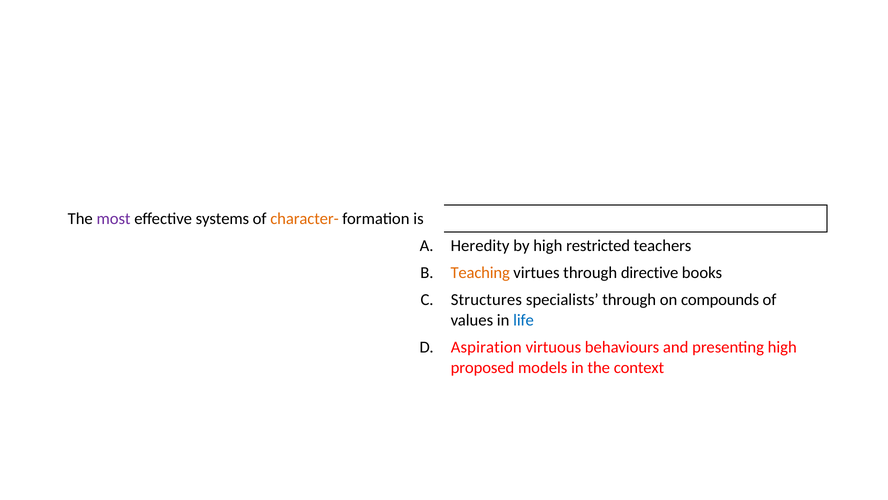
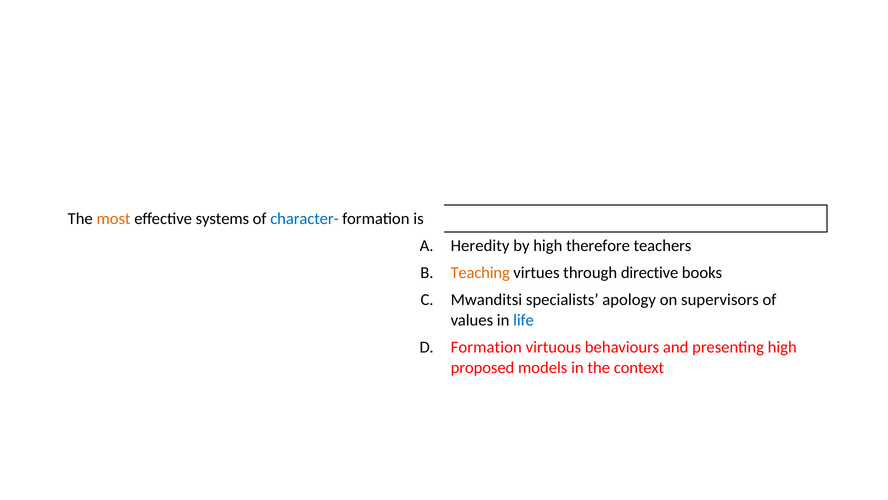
most colour: purple -> orange
character- colour: orange -> blue
restricted: restricted -> therefore
Structures: Structures -> Mwanditsi
specialists through: through -> apology
compounds: compounds -> supervisors
D Aspiration: Aspiration -> Formation
